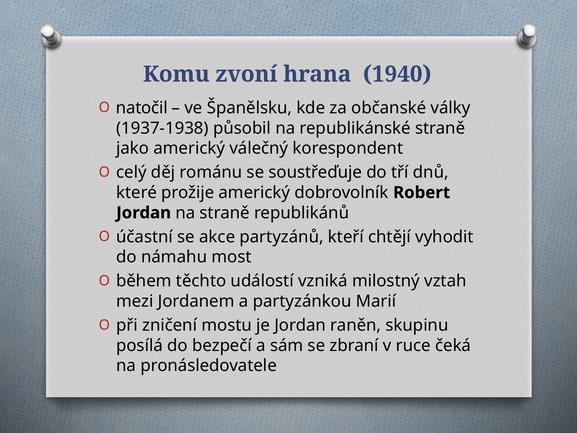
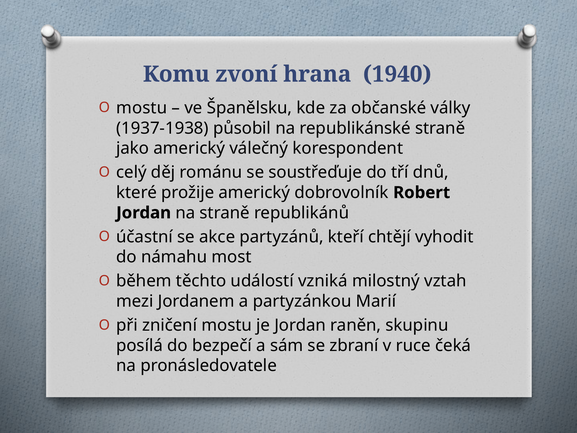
natočil at (142, 108): natočil -> mostu
